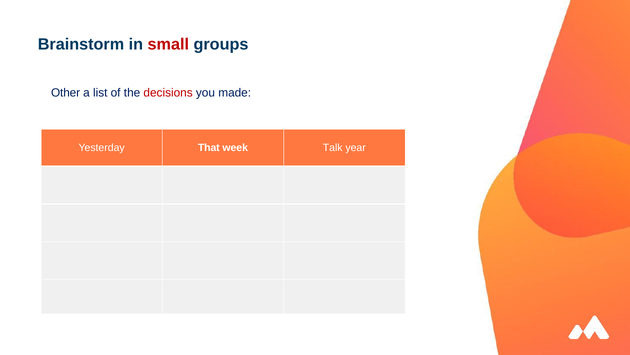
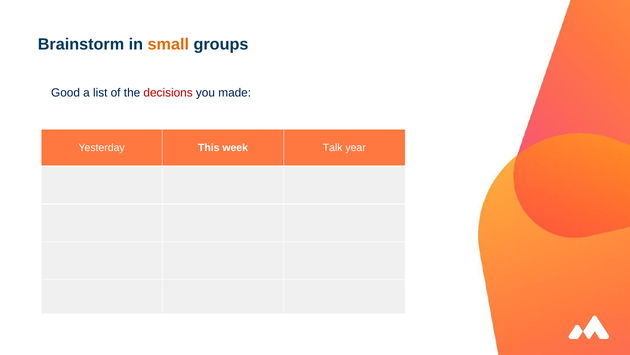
small colour: red -> orange
Other: Other -> Good
That: That -> This
